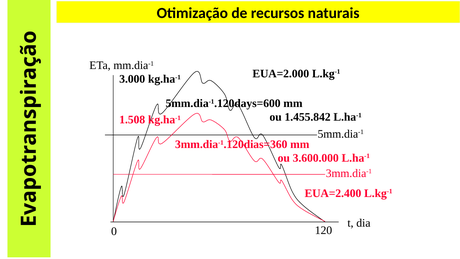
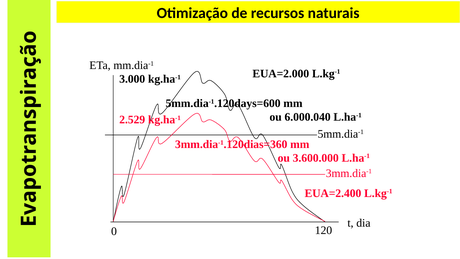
1.455.842: 1.455.842 -> 6.000.040
1.508: 1.508 -> 2.529
